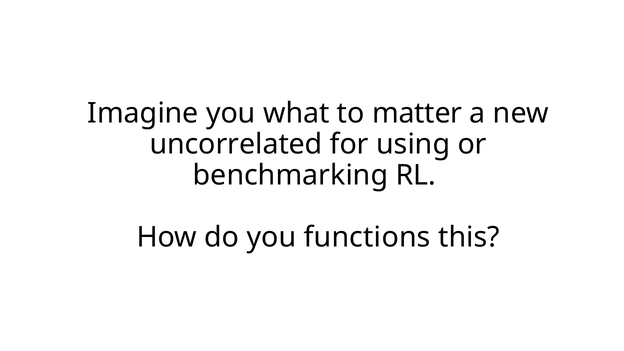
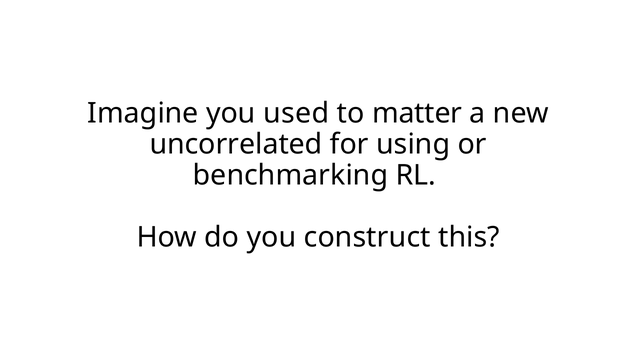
what: what -> used
functions: functions -> construct
